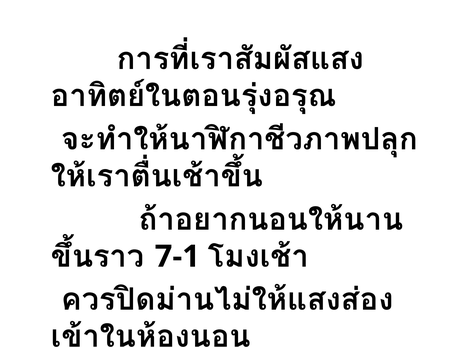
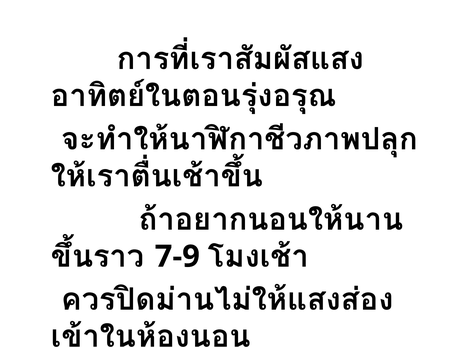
7-1: 7-1 -> 7-9
